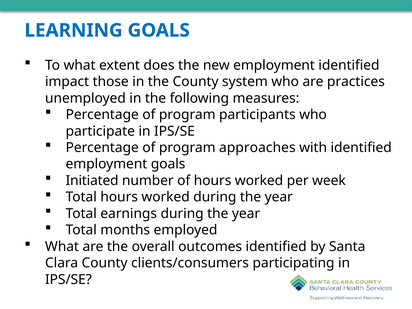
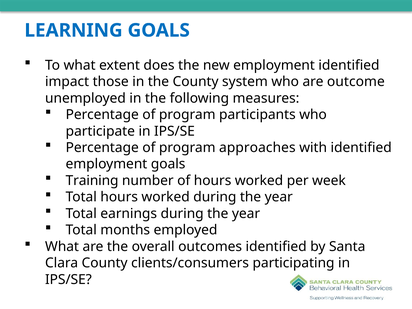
practices: practices -> outcome
Initiated: Initiated -> Training
